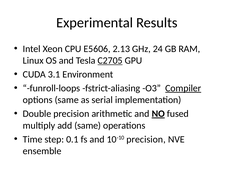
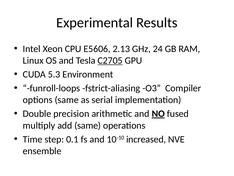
3.1: 3.1 -> 5.3
Compiler underline: present -> none
10-10 precision: precision -> increased
